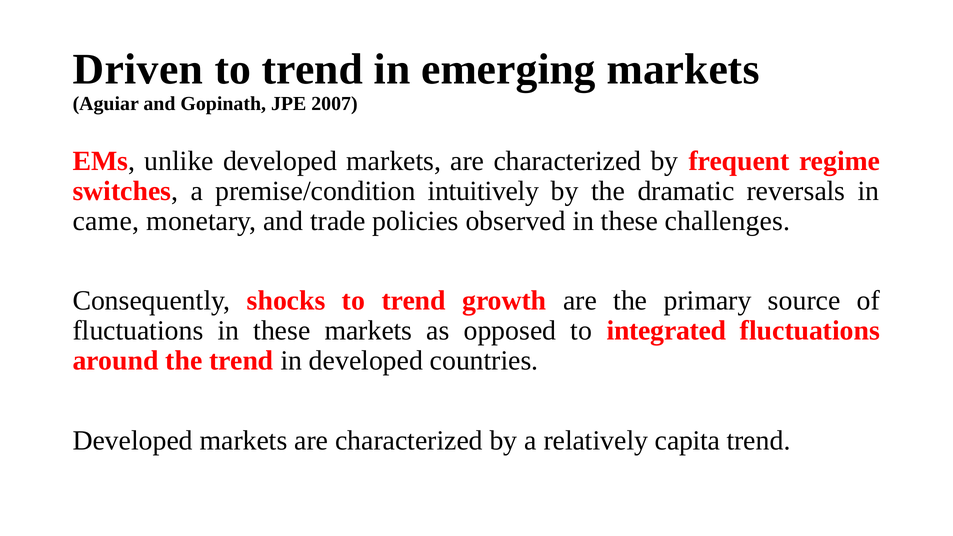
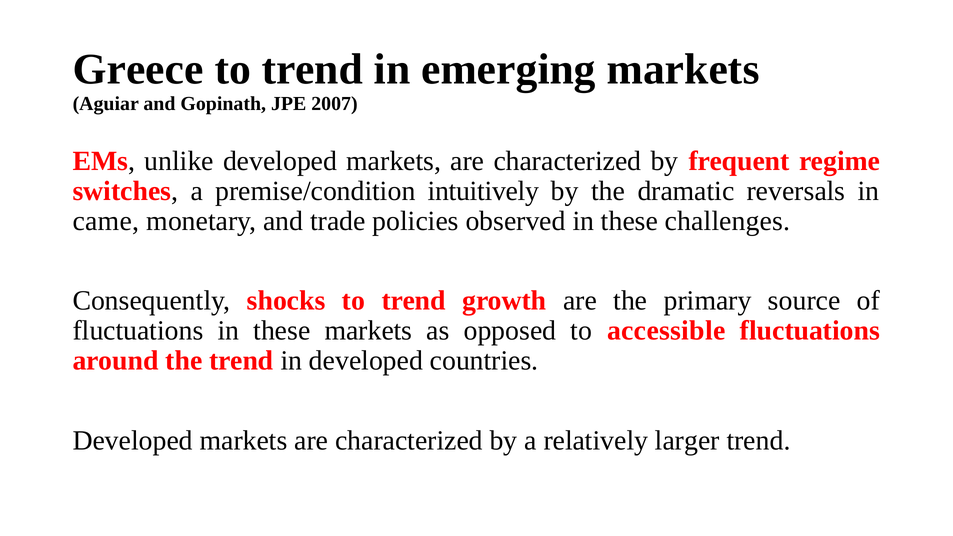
Driven: Driven -> Greece
integrated: integrated -> accessible
capita: capita -> larger
